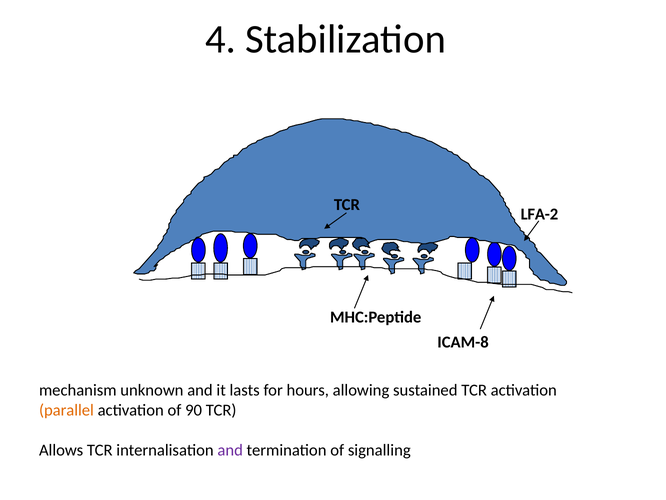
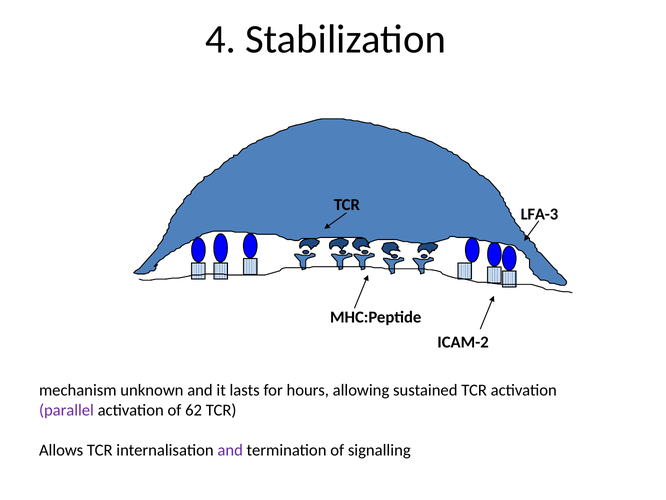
LFA-2: LFA-2 -> LFA-3
ICAM-8: ICAM-8 -> ICAM-2
parallel colour: orange -> purple
90: 90 -> 62
